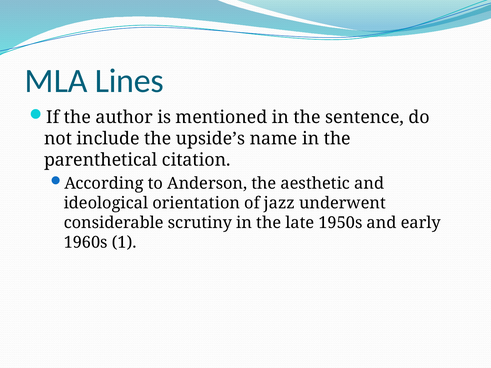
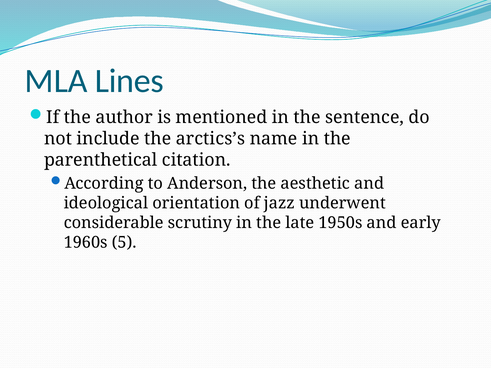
upside’s: upside’s -> arctics’s
1: 1 -> 5
